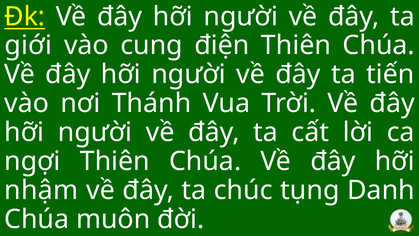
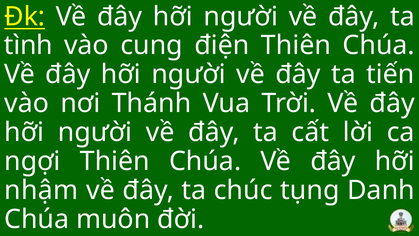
giới: giới -> tình
